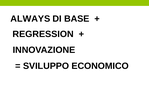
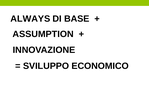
REGRESSION: REGRESSION -> ASSUMPTION
